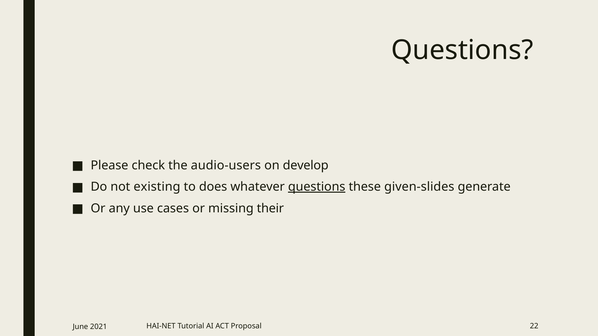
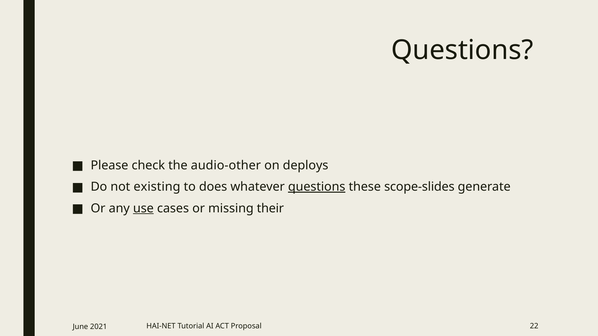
audio-users: audio-users -> audio-other
develop: develop -> deploys
given-slides: given-slides -> scope-slides
use underline: none -> present
